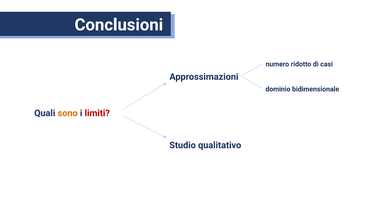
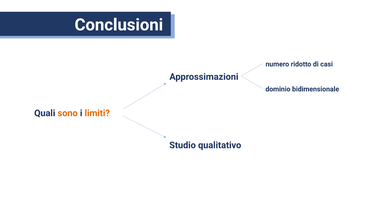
limiti colour: red -> orange
